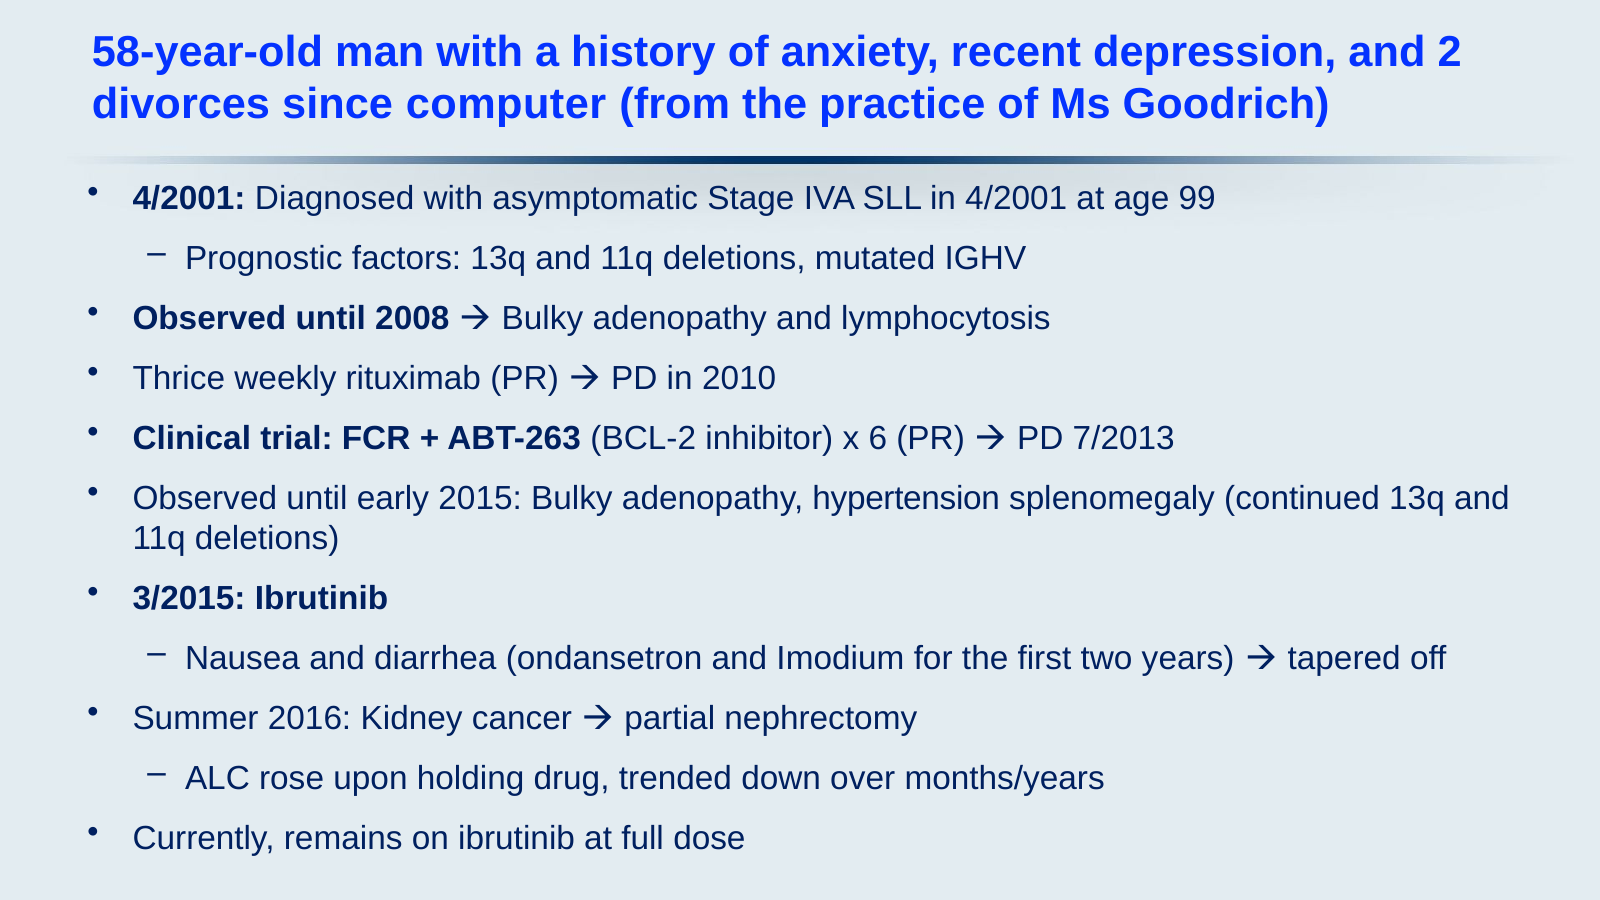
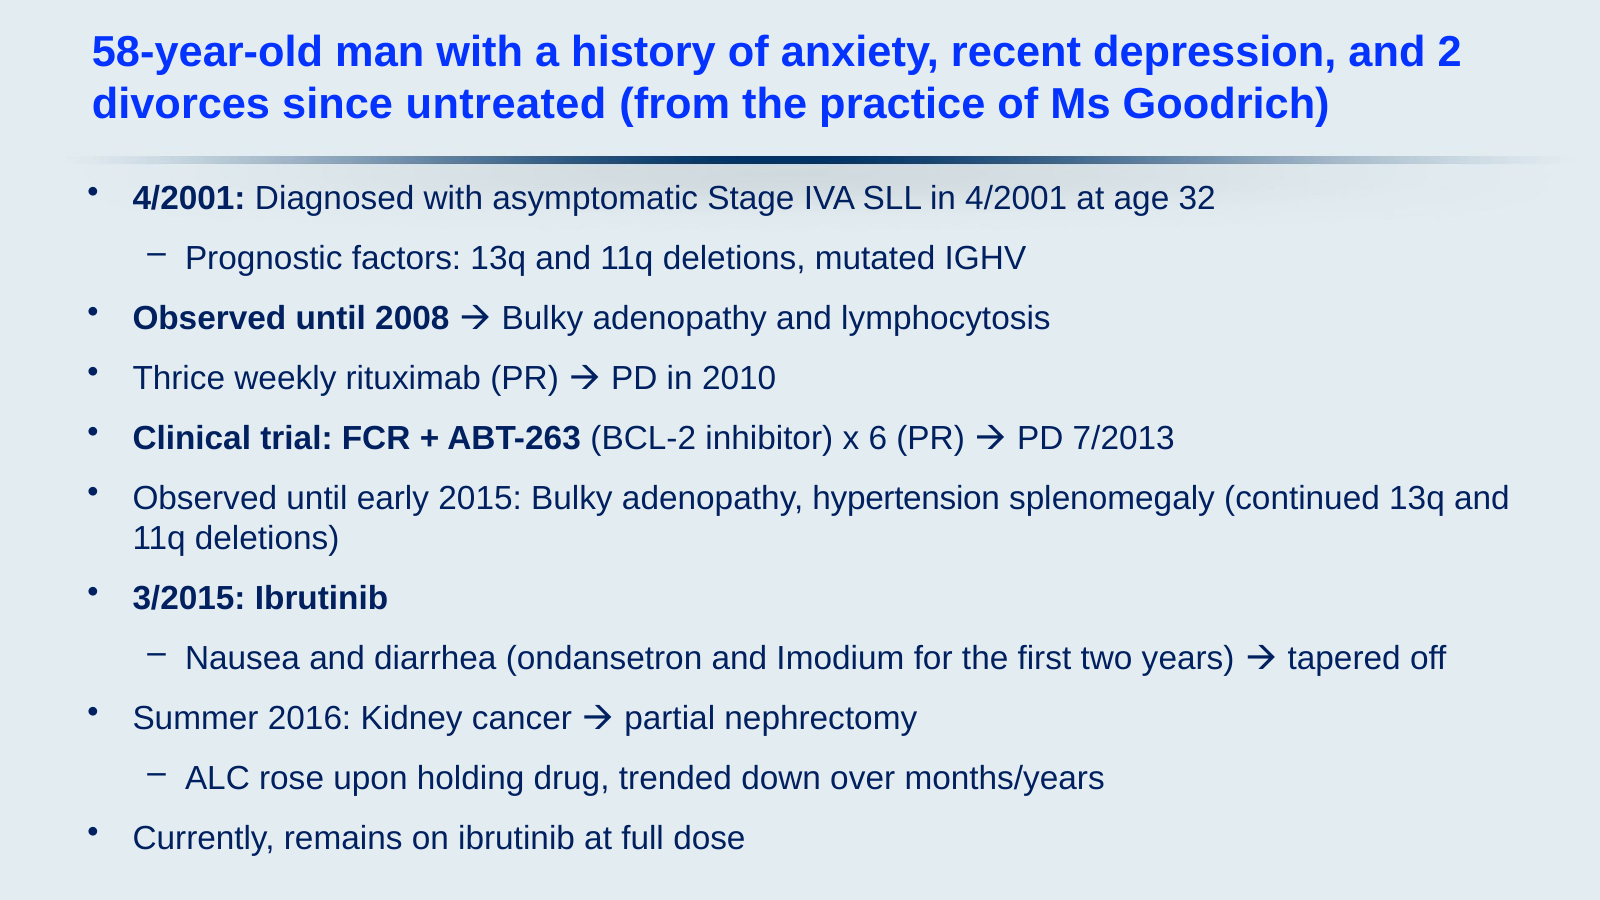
computer: computer -> untreated
99: 99 -> 32
